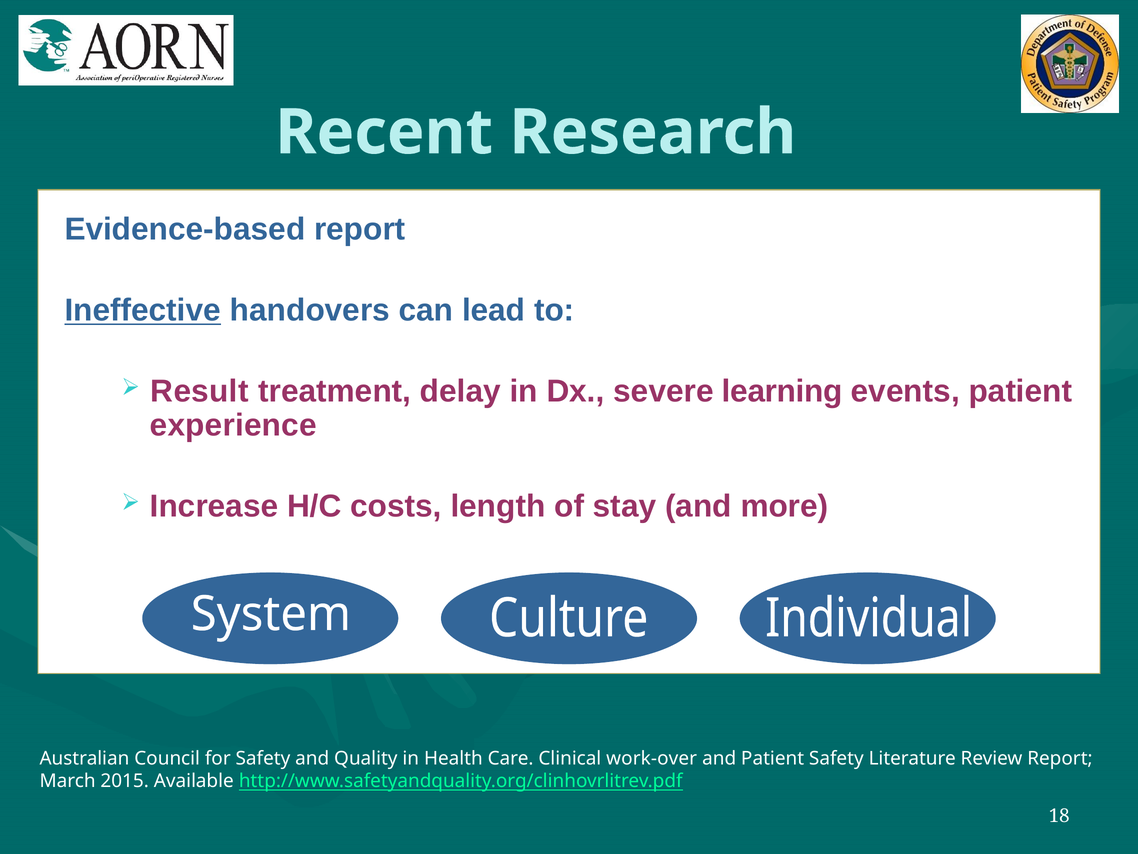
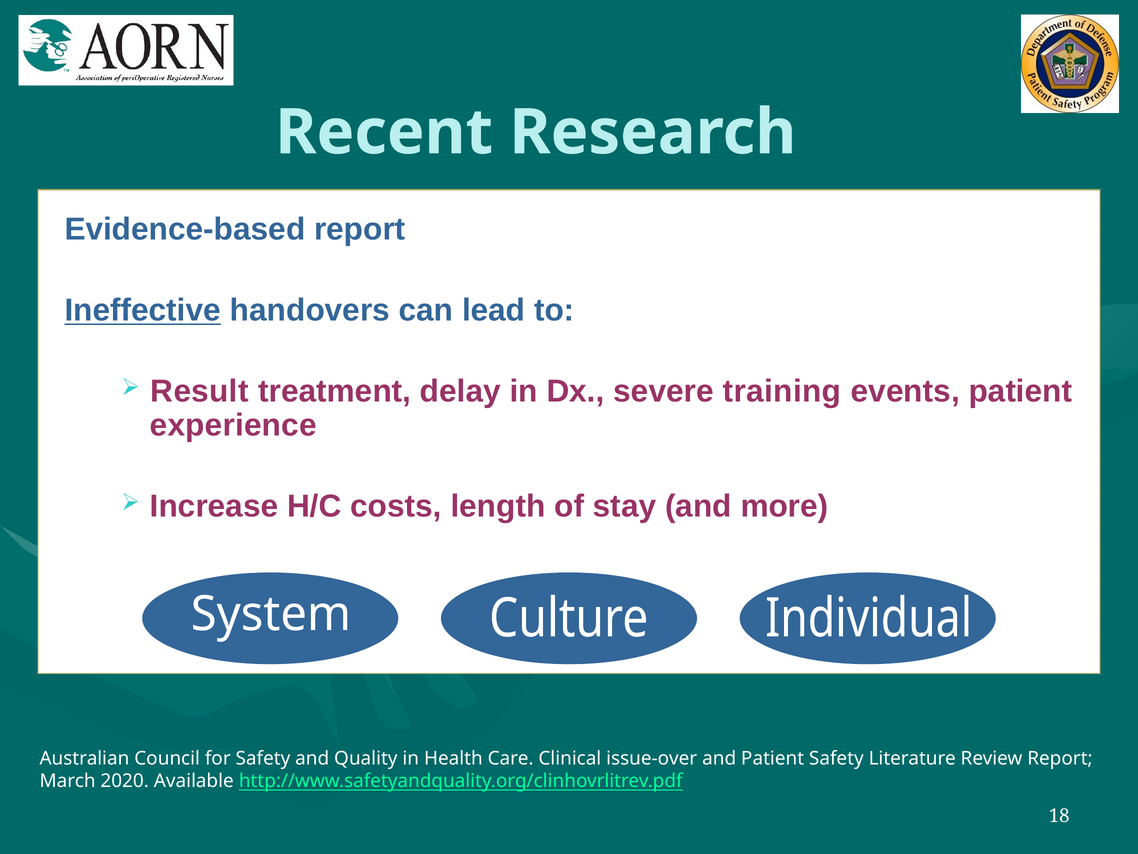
learning: learning -> training
work-over: work-over -> issue-over
2015: 2015 -> 2020
